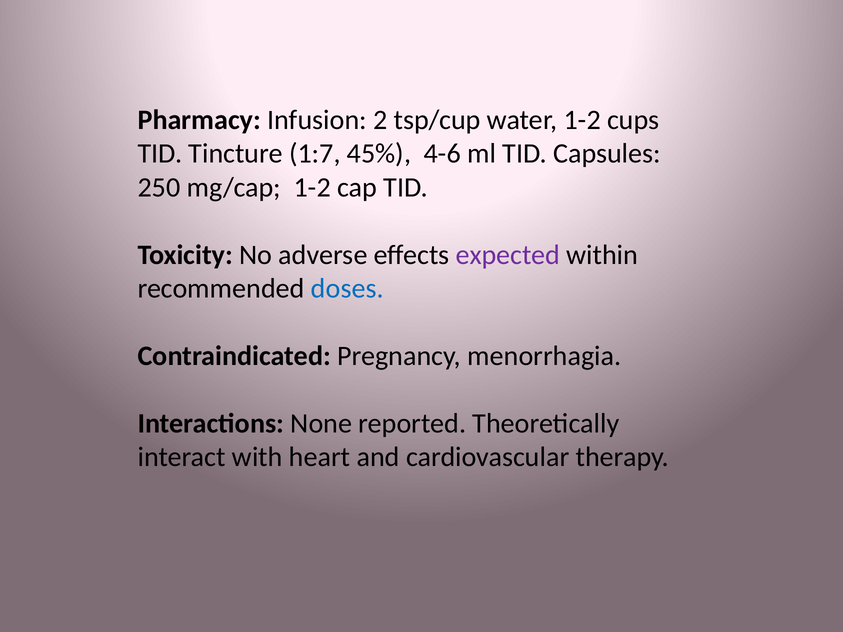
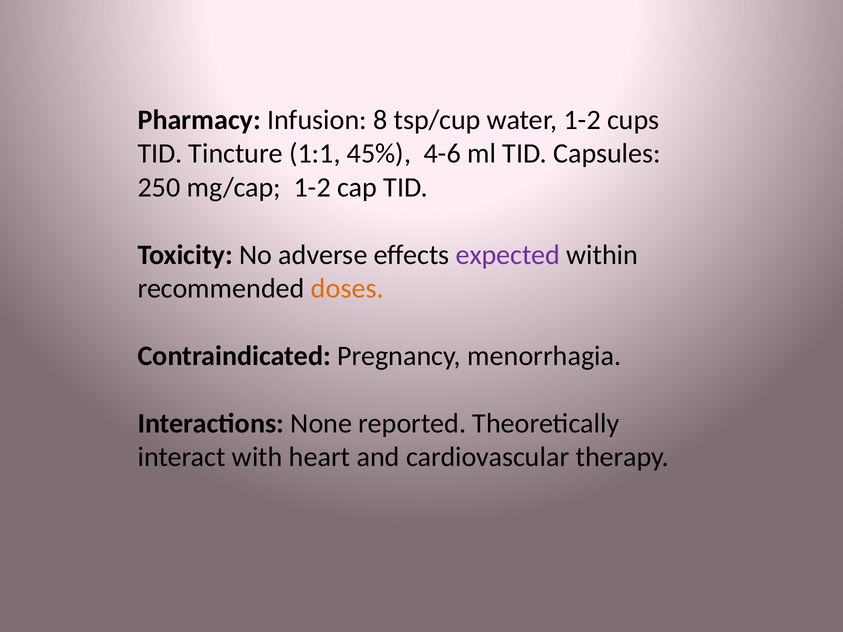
2: 2 -> 8
1:7: 1:7 -> 1:1
doses colour: blue -> orange
